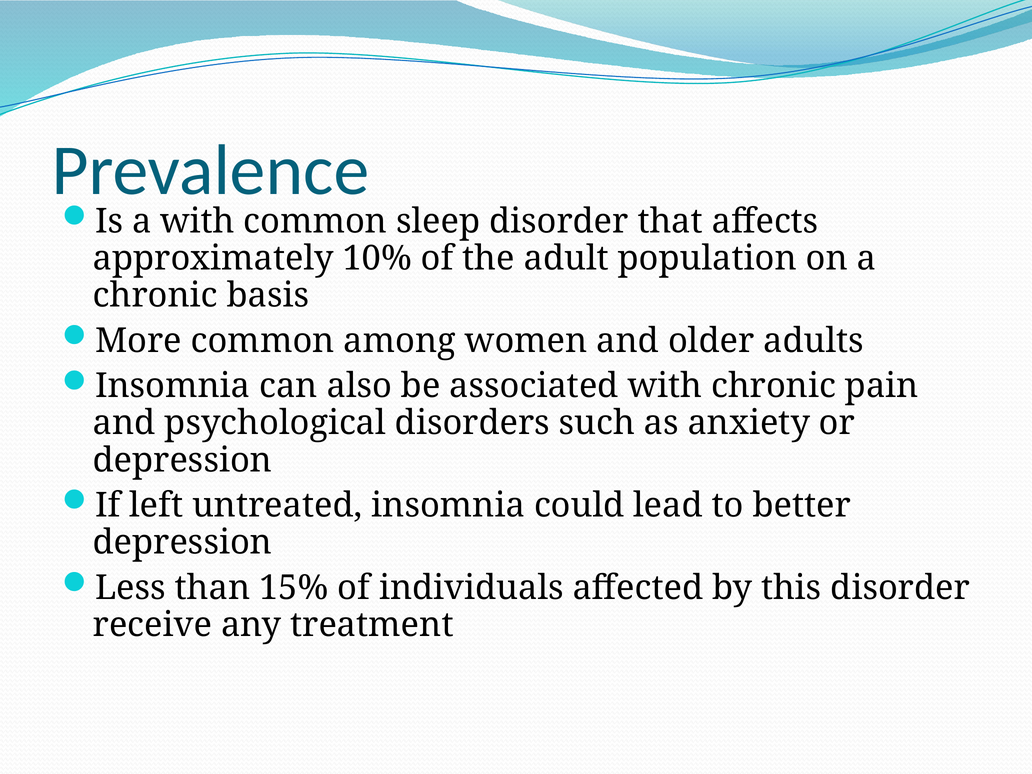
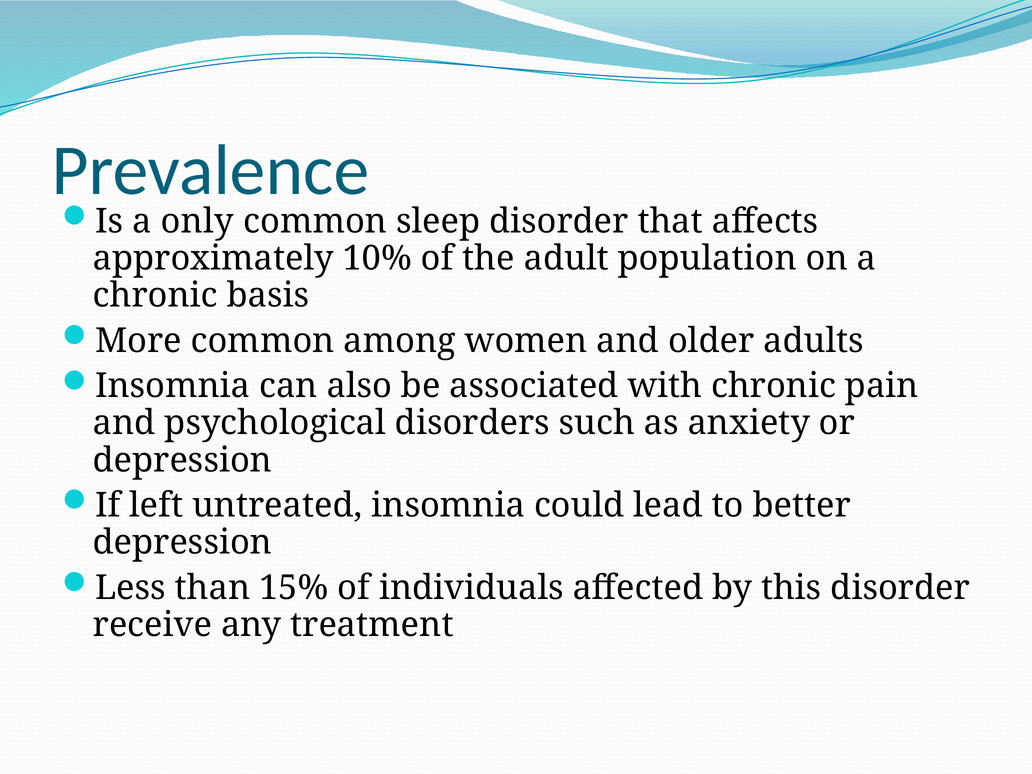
a with: with -> only
